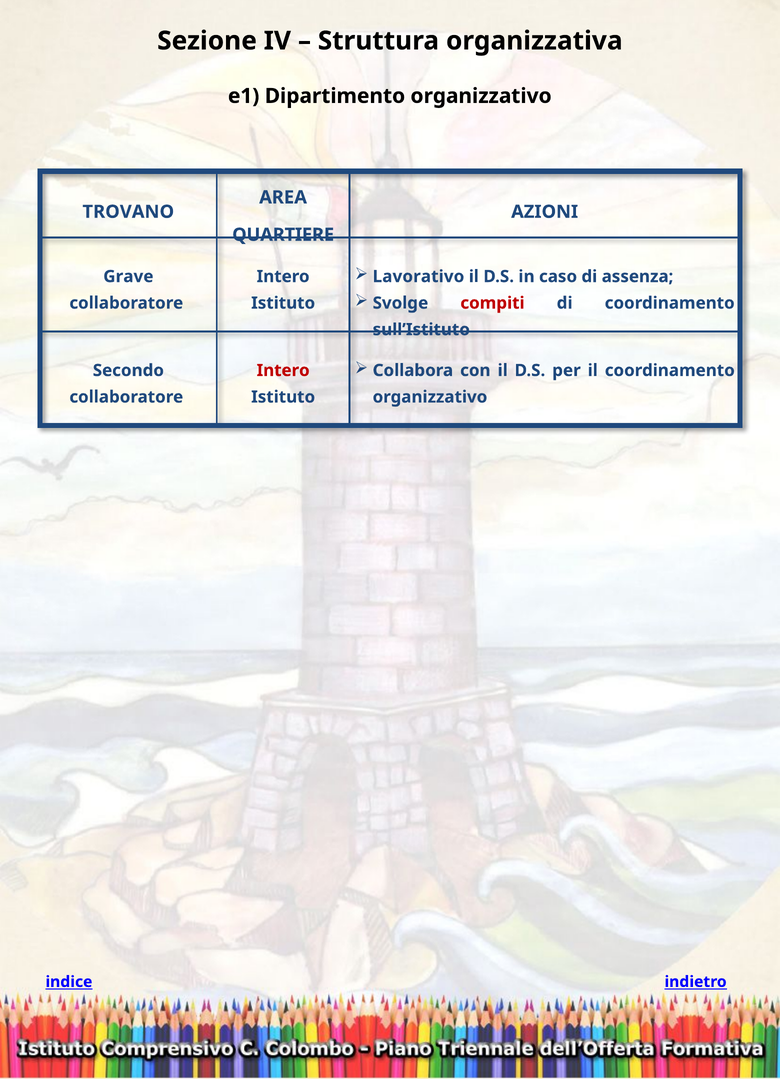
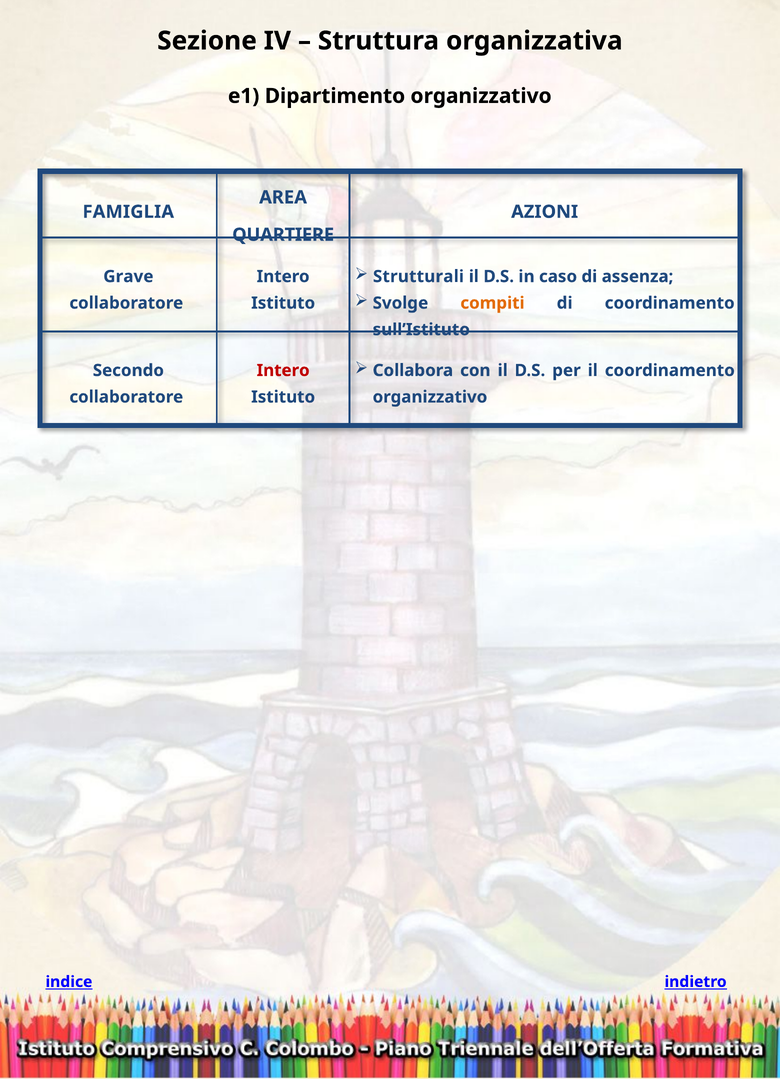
TROVANO: TROVANO -> FAMIGLIA
Lavorativo: Lavorativo -> Strutturali
compiti colour: red -> orange
